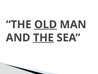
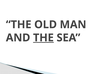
OLD underline: present -> none
